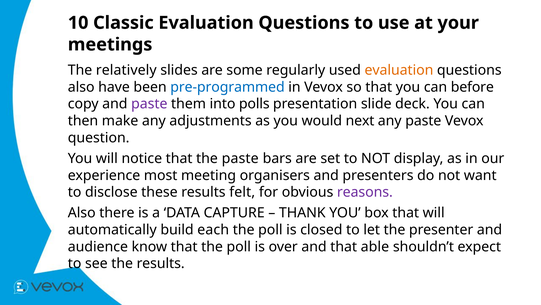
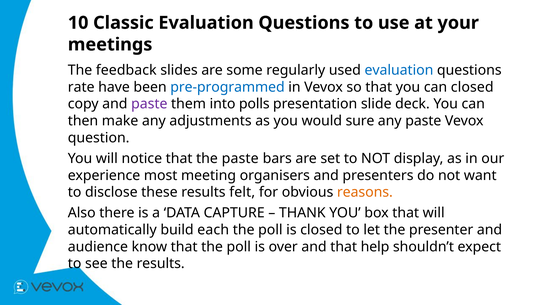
relatively: relatively -> feedback
evaluation at (399, 70) colour: orange -> blue
also at (81, 87): also -> rate
can before: before -> closed
next: next -> sure
reasons colour: purple -> orange
able: able -> help
